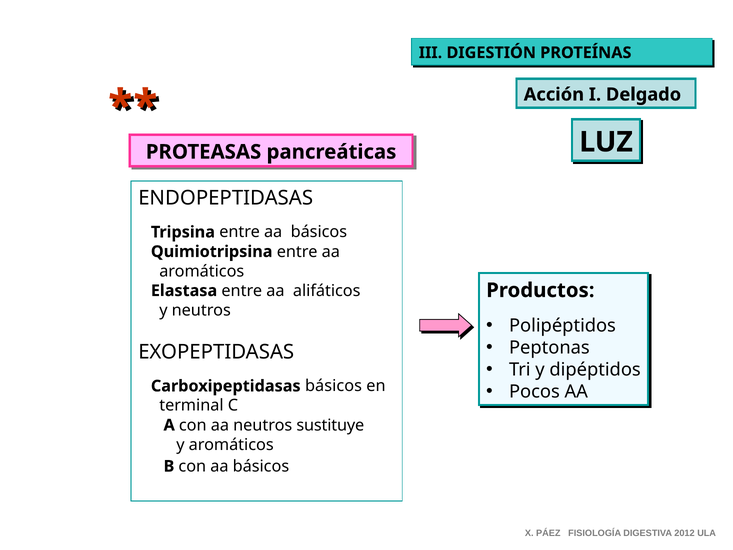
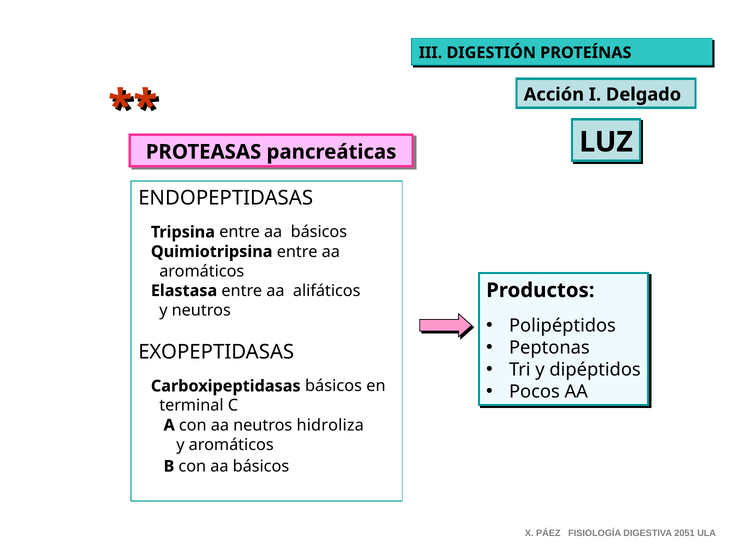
sustituye: sustituye -> hidroliza
2012: 2012 -> 2051
